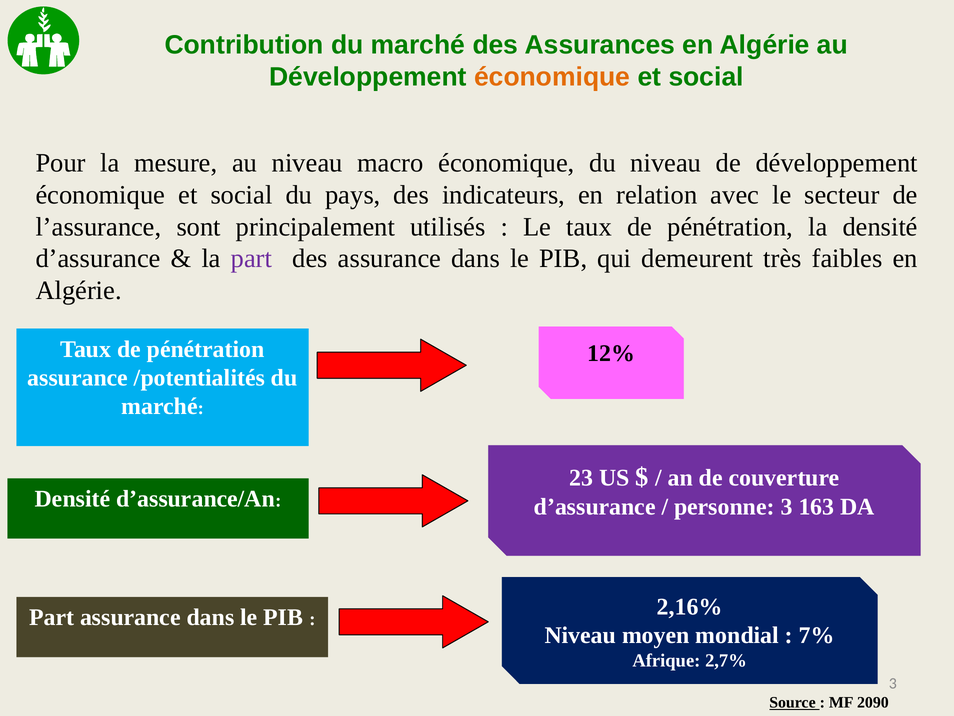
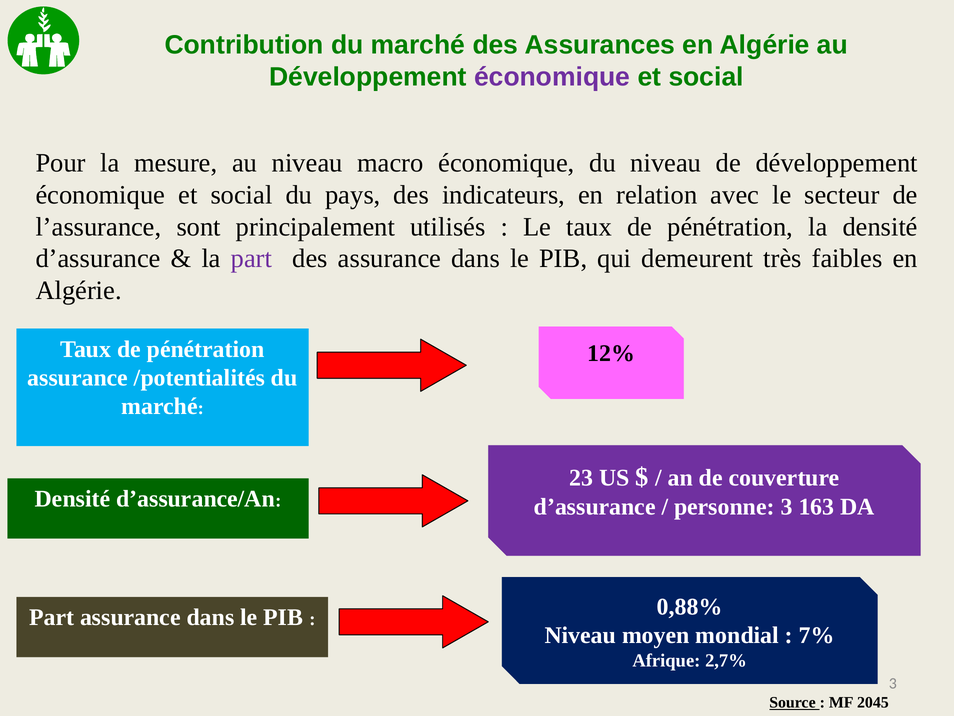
économique at (552, 77) colour: orange -> purple
2,16%: 2,16% -> 0,88%
2090: 2090 -> 2045
